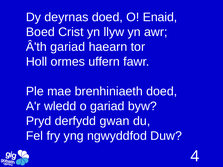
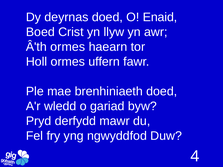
Â'th gariad: gariad -> ormes
gwan: gwan -> mawr
